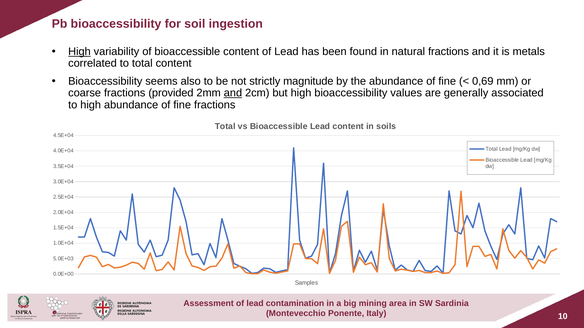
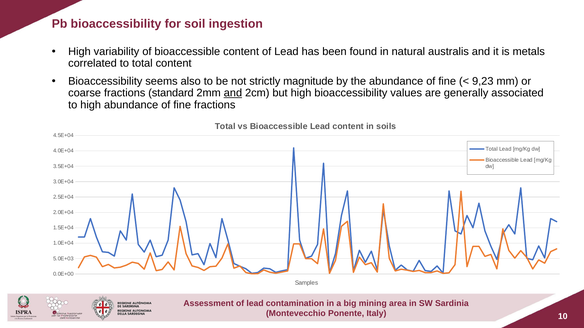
High at (79, 52) underline: present -> none
natural fractions: fractions -> australis
0,69: 0,69 -> 9,23
provided: provided -> standard
